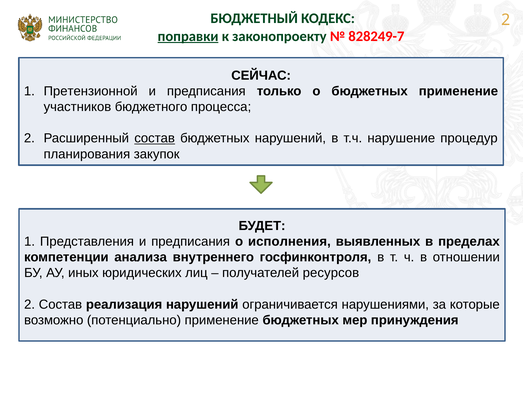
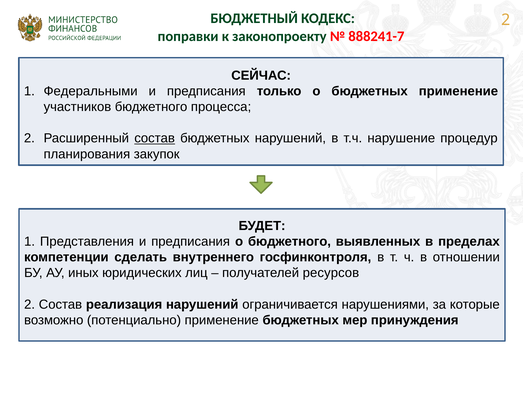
поправки underline: present -> none
828249-7: 828249-7 -> 888241-7
Претензионной: Претензионной -> Федеральными
о исполнения: исполнения -> бюджетного
анализа: анализа -> сделать
